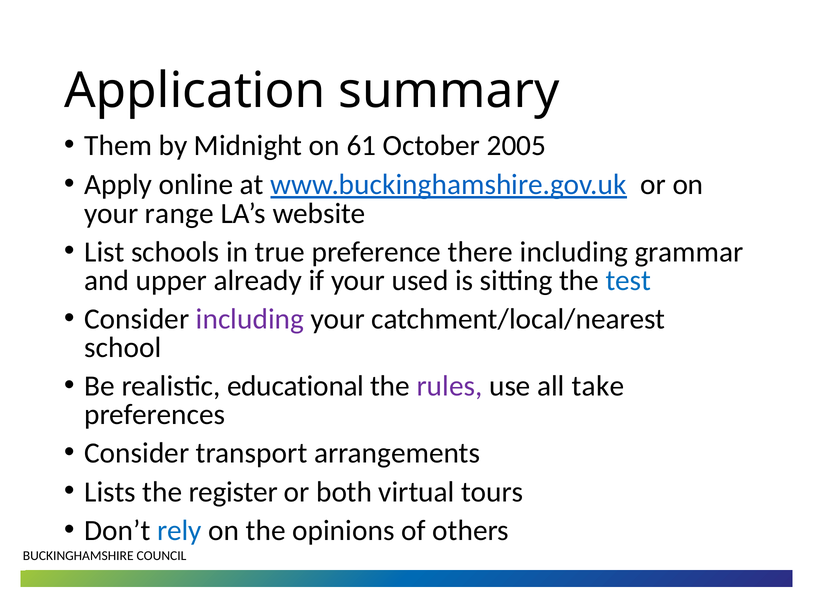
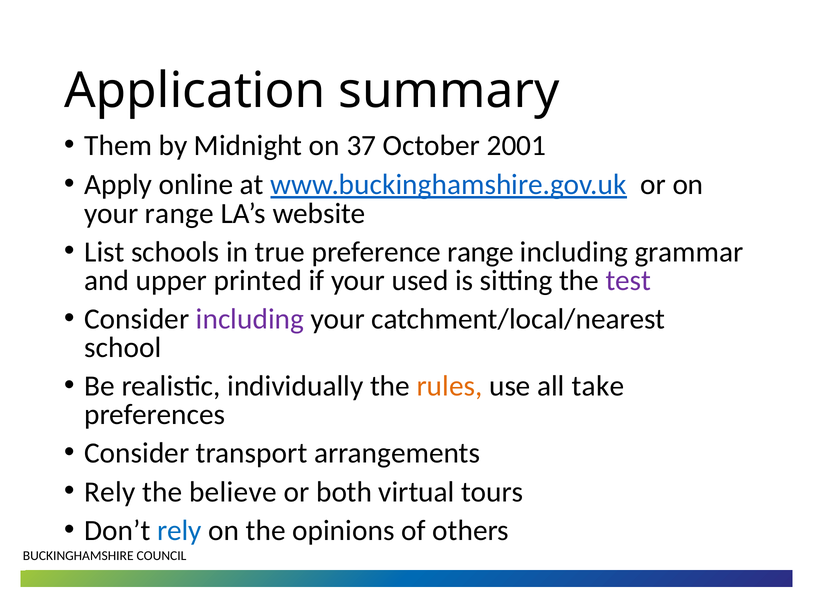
61: 61 -> 37
2005: 2005 -> 2001
preference there: there -> range
already: already -> printed
test colour: blue -> purple
educational: educational -> individually
rules colour: purple -> orange
Lists at (110, 492): Lists -> Rely
register: register -> believe
